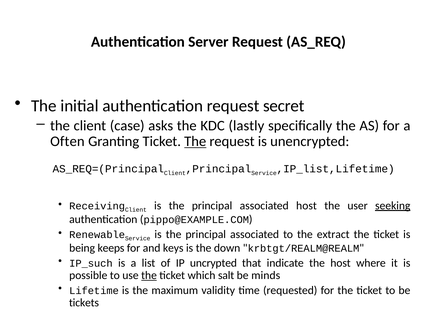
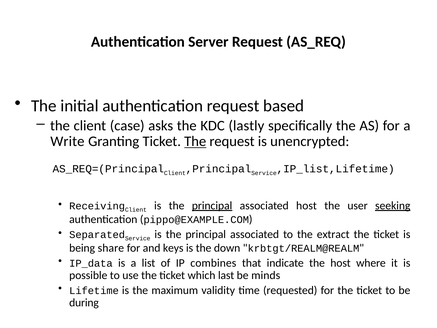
secret: secret -> based
Often: Often -> Write
principal at (212, 205) underline: none -> present
Renewable: Renewable -> Separated
keeps: keeps -> share
IP_such: IP_such -> IP_data
uncrypted: uncrypted -> combines
the at (149, 275) underline: present -> none
salt: salt -> last
tickets: tickets -> during
